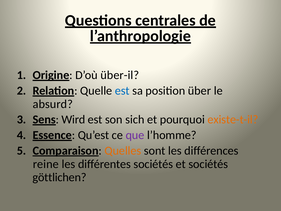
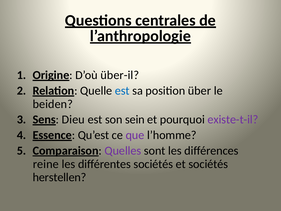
absurd: absurd -> beiden
Wird: Wird -> Dieu
sich: sich -> sein
existe-t-il colour: orange -> purple
Quelles colour: orange -> purple
göttlichen: göttlichen -> herstellen
